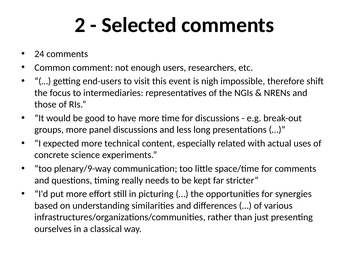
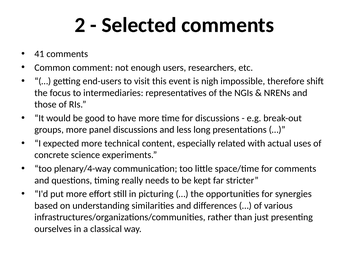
24: 24 -> 41
plenary/9-way: plenary/9-way -> plenary/4-way
